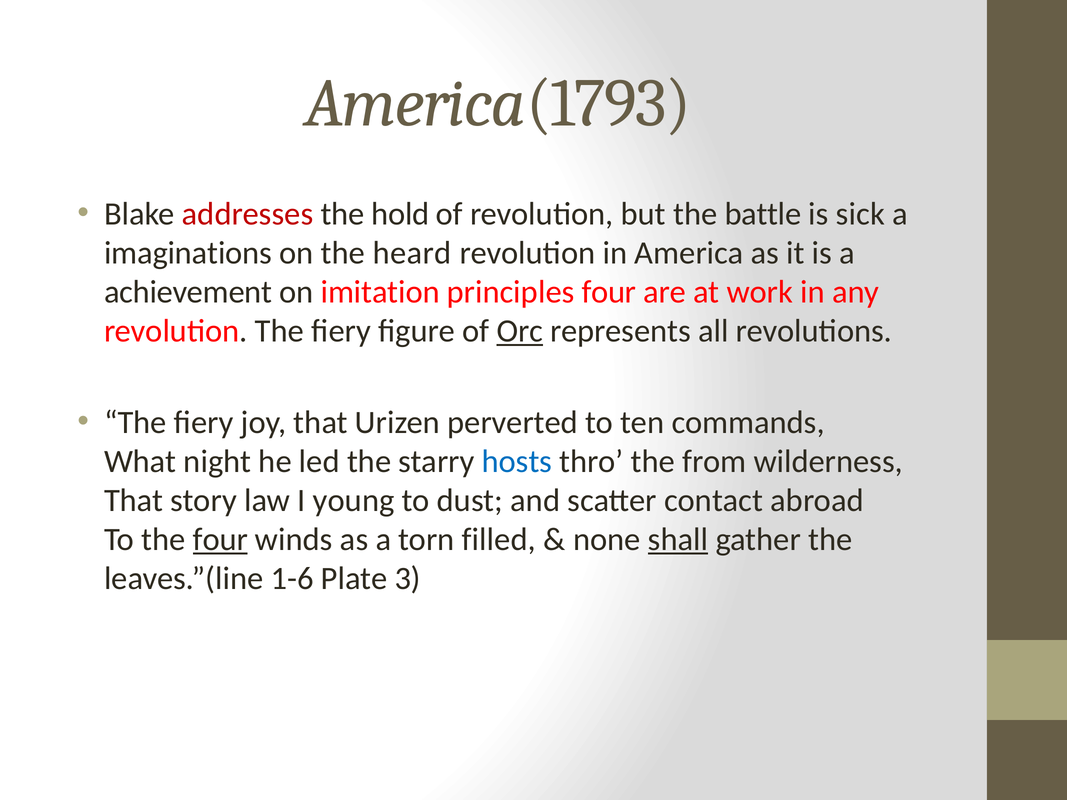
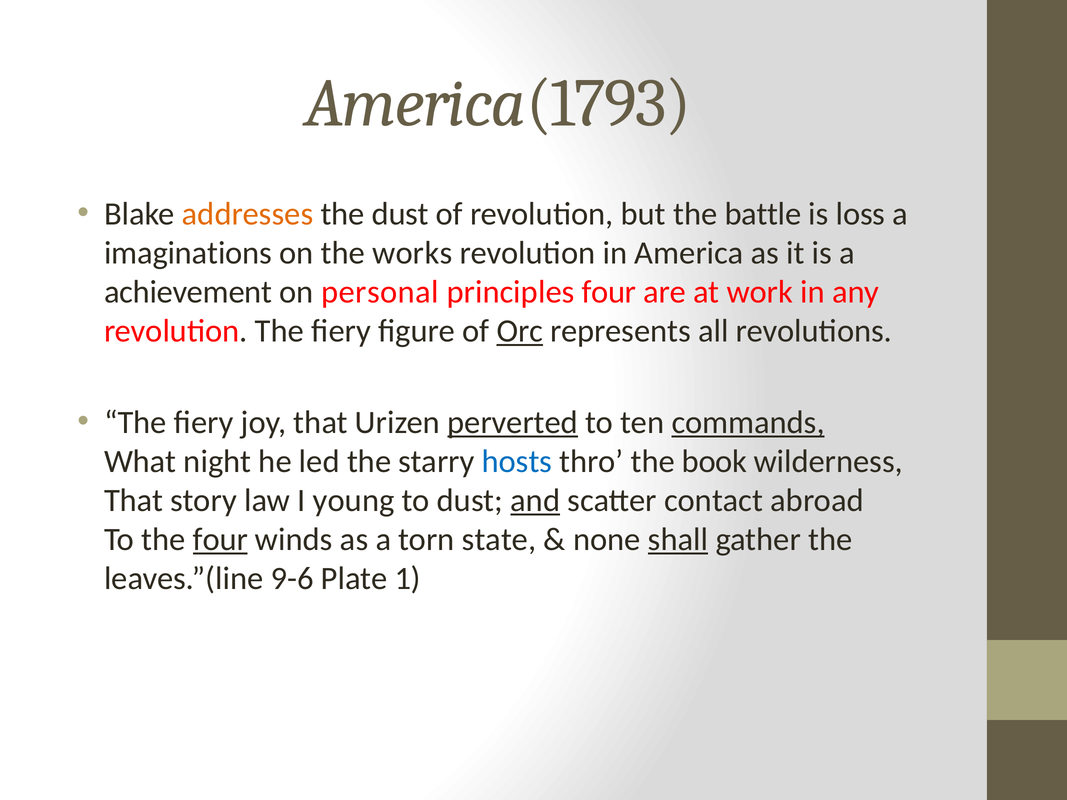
addresses colour: red -> orange
the hold: hold -> dust
sick: sick -> loss
heard: heard -> works
imitation: imitation -> personal
perverted underline: none -> present
commands underline: none -> present
from: from -> book
and underline: none -> present
filled: filled -> state
1-6: 1-6 -> 9-6
3: 3 -> 1
